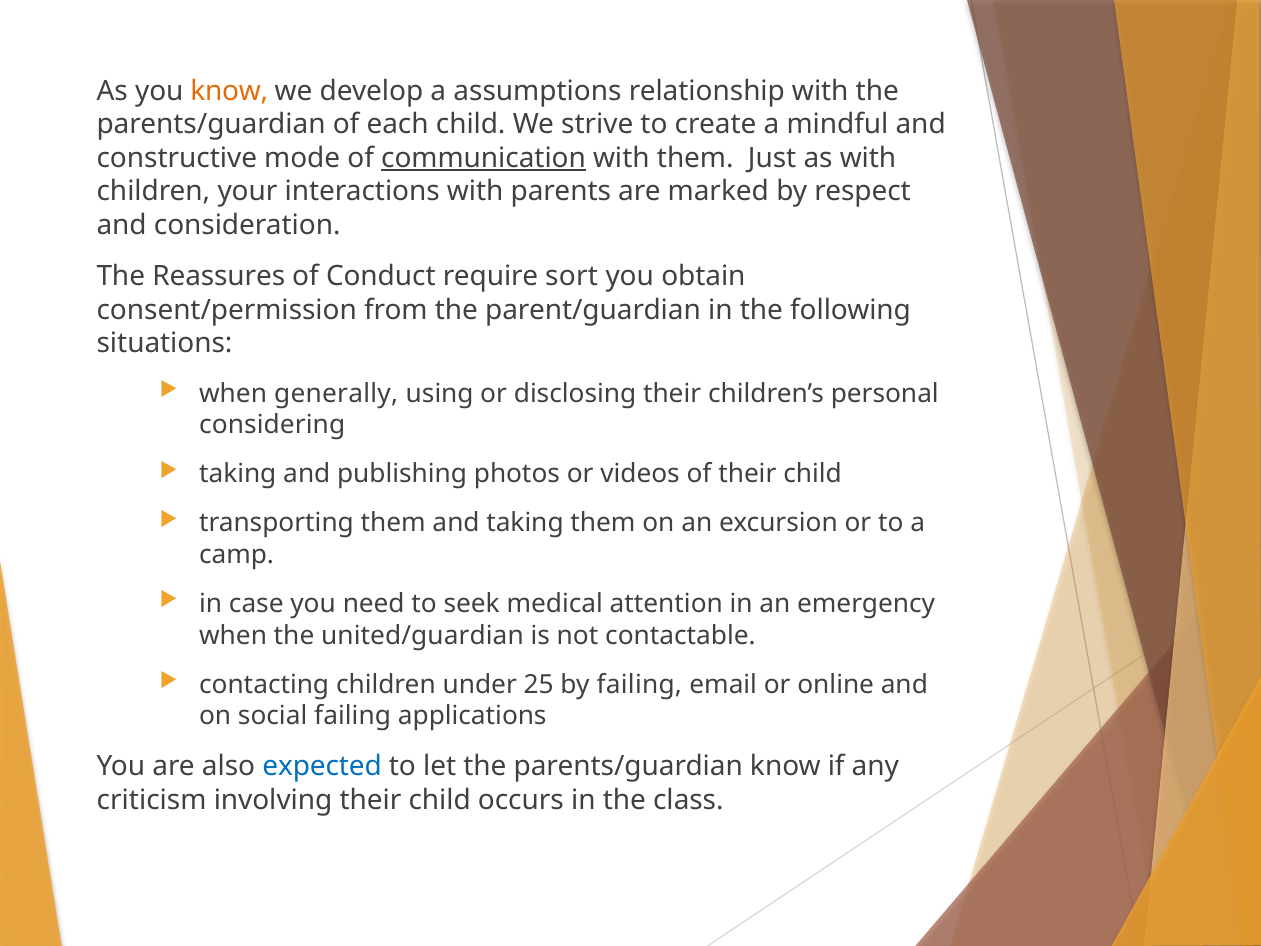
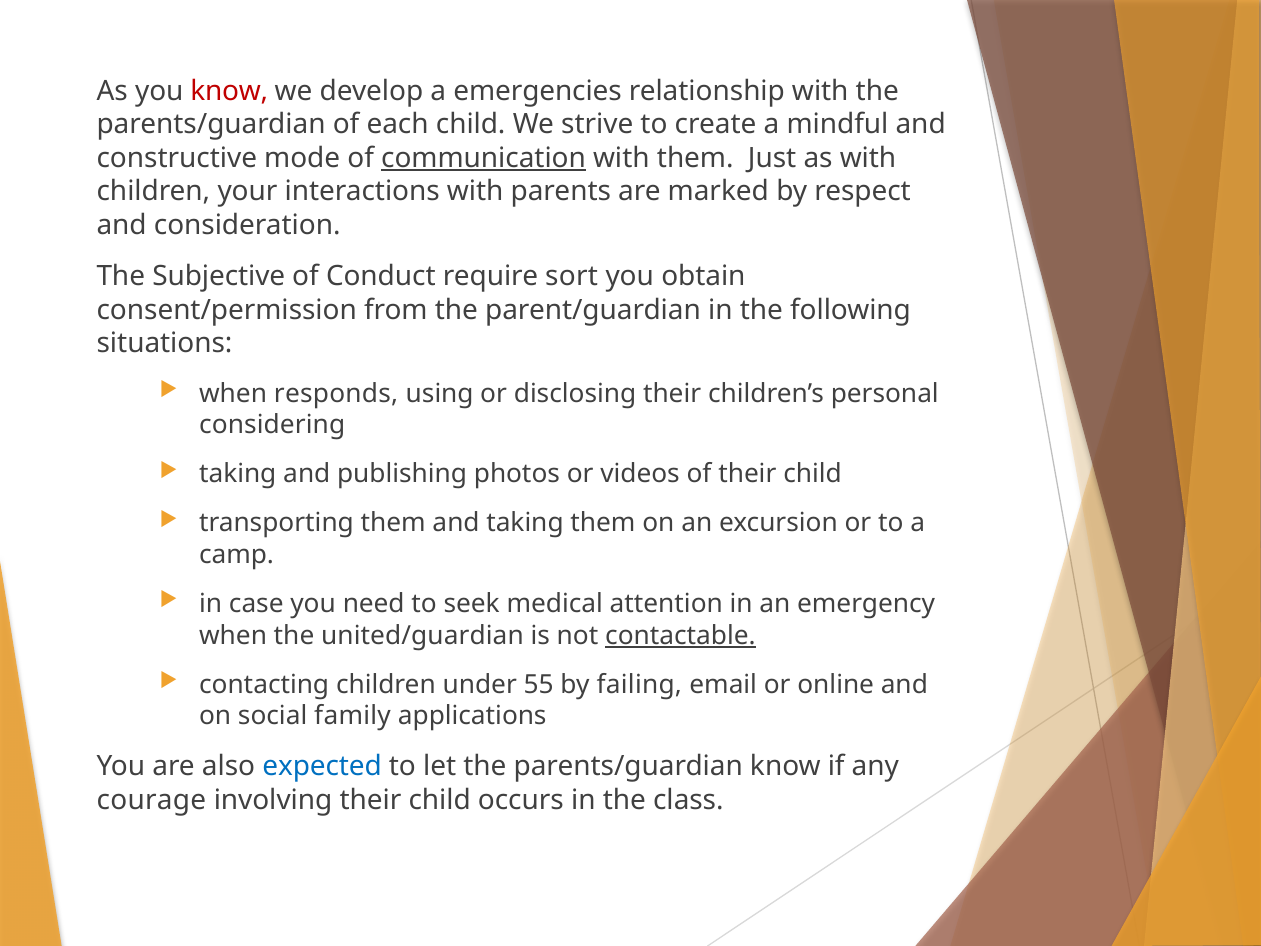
know at (229, 91) colour: orange -> red
assumptions: assumptions -> emergencies
Reassures: Reassures -> Subjective
generally: generally -> responds
contactable underline: none -> present
25: 25 -> 55
social failing: failing -> family
criticism: criticism -> courage
